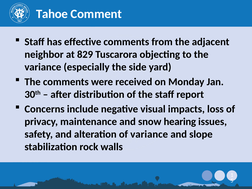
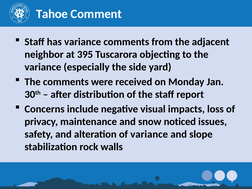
has effective: effective -> variance
829: 829 -> 395
hearing: hearing -> noticed
